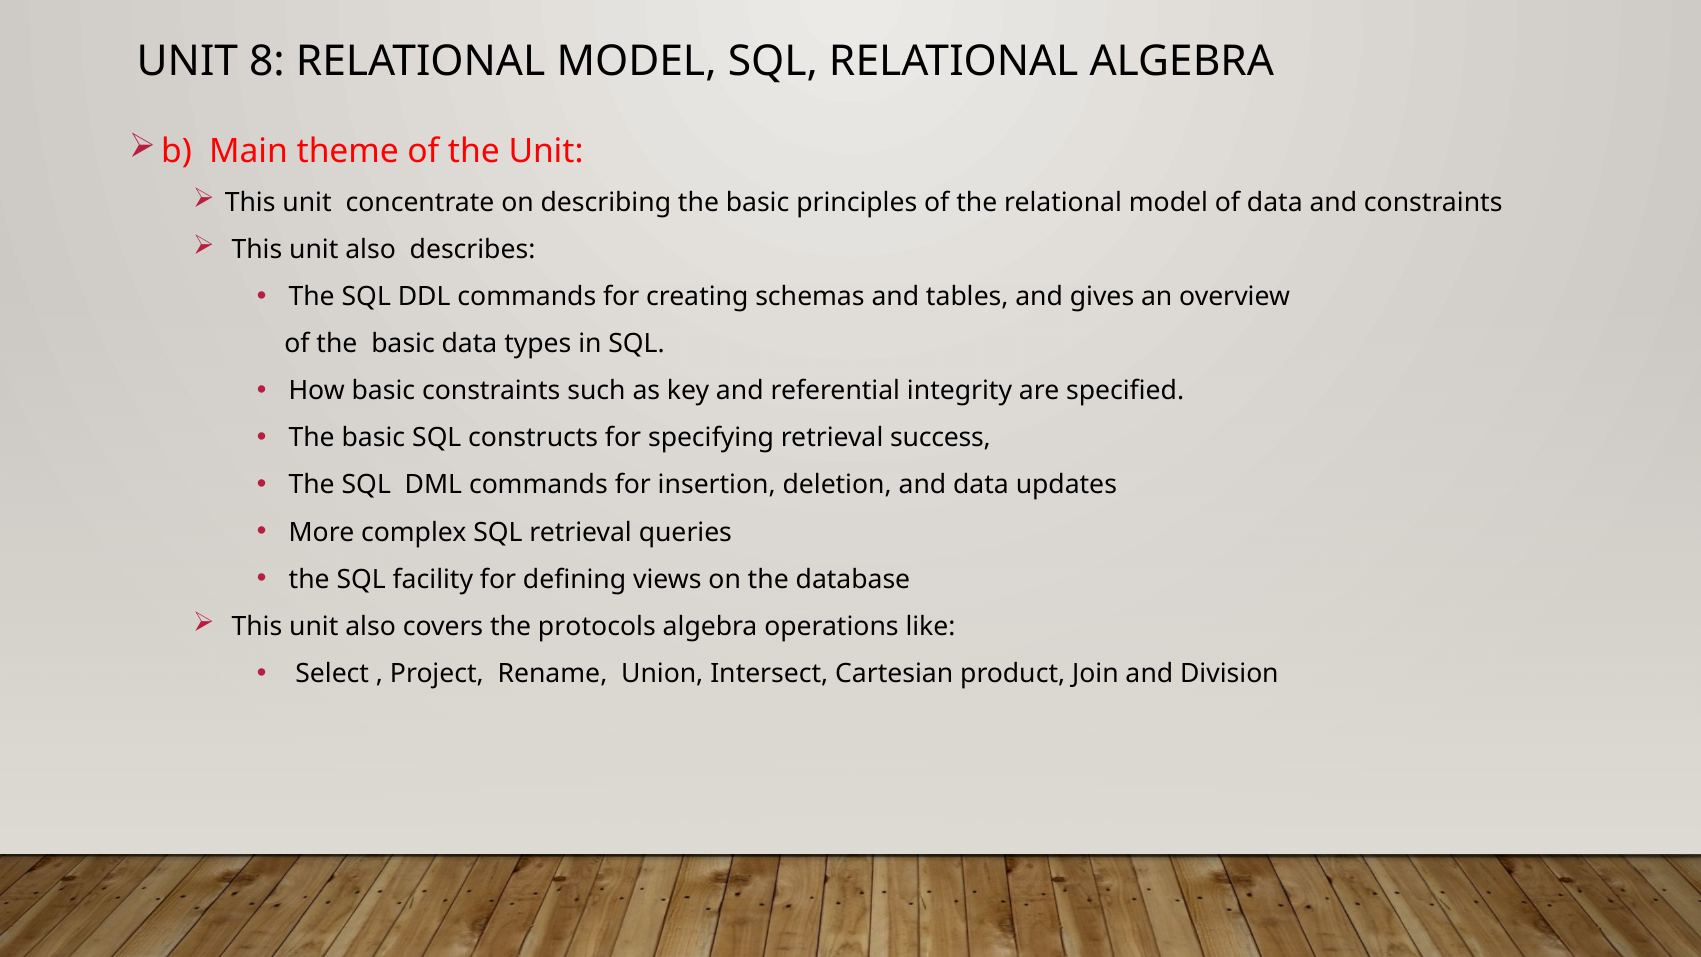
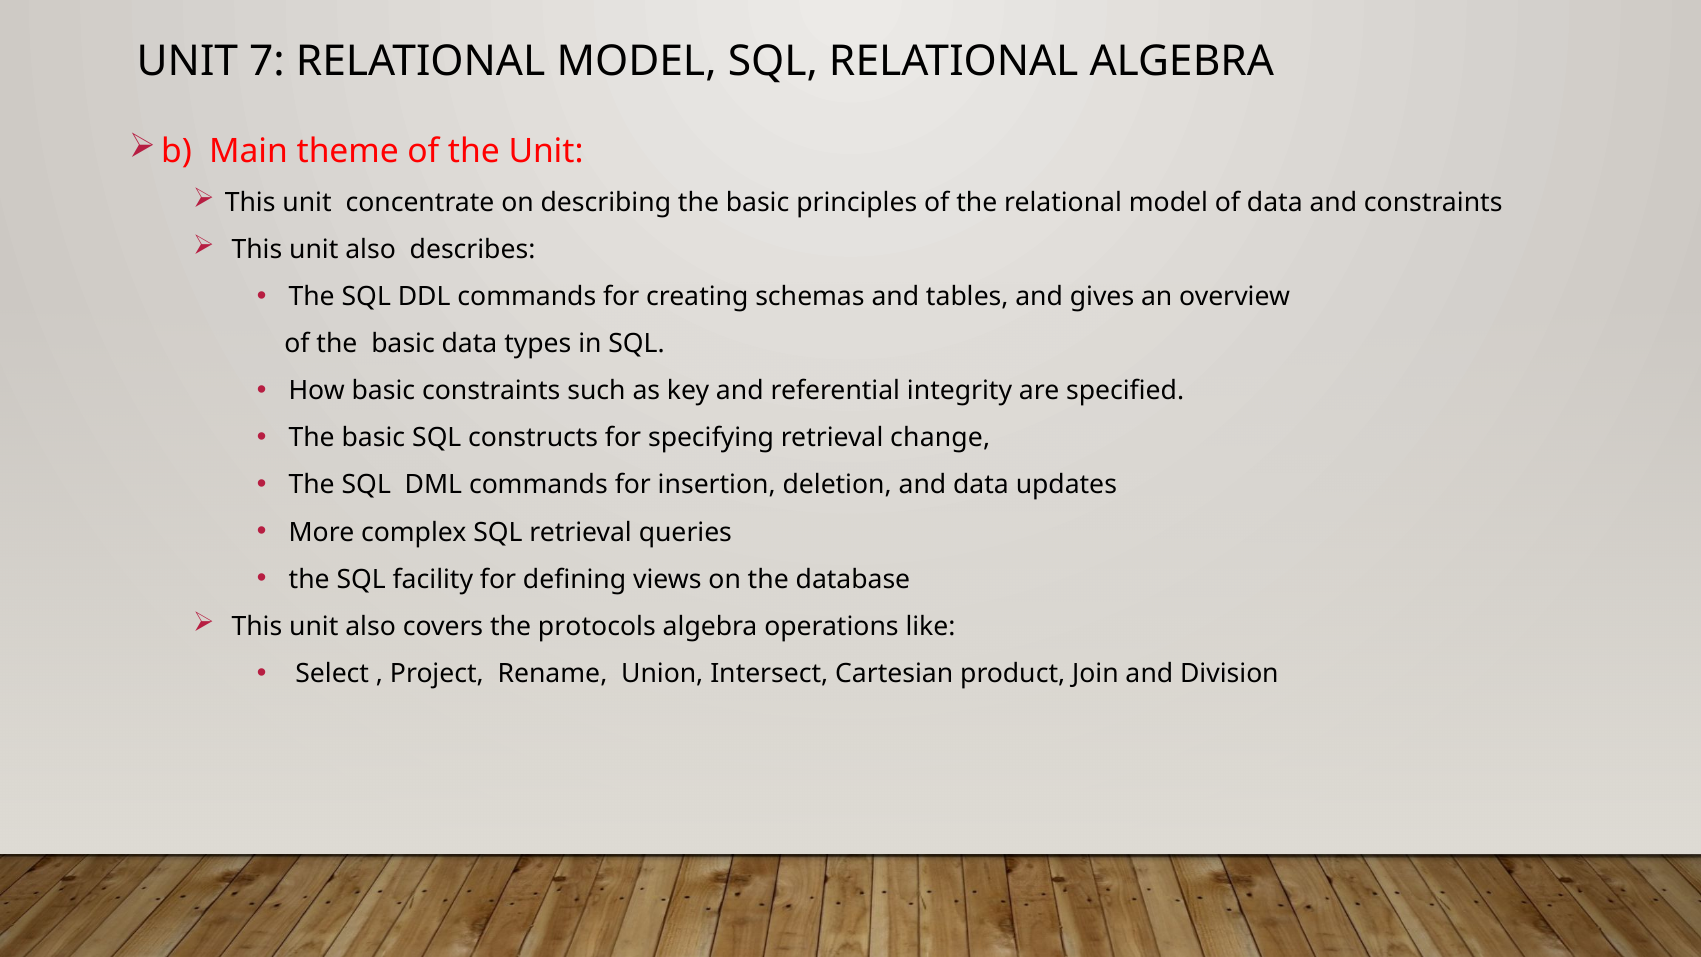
8: 8 -> 7
success: success -> change
